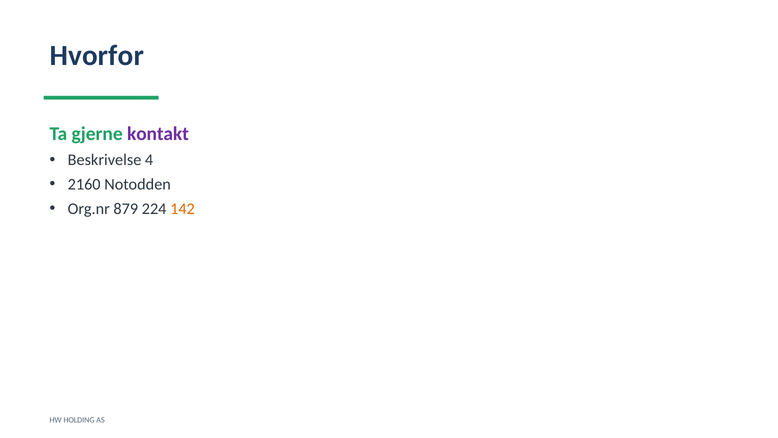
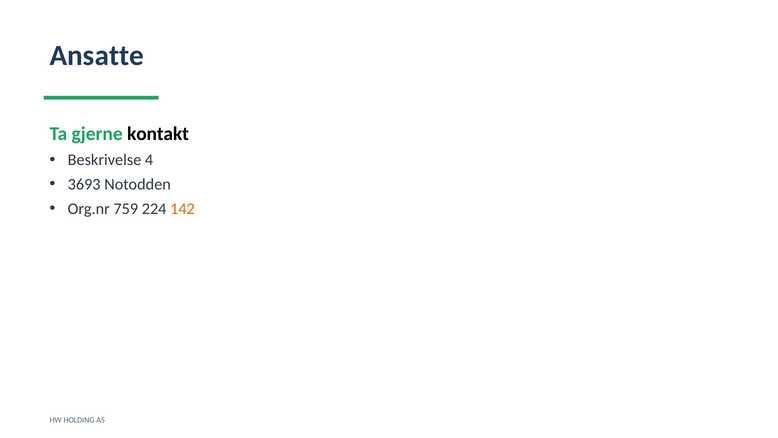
Hvorfor: Hvorfor -> Ansatte
kontakt colour: purple -> black
2160: 2160 -> 3693
879: 879 -> 759
